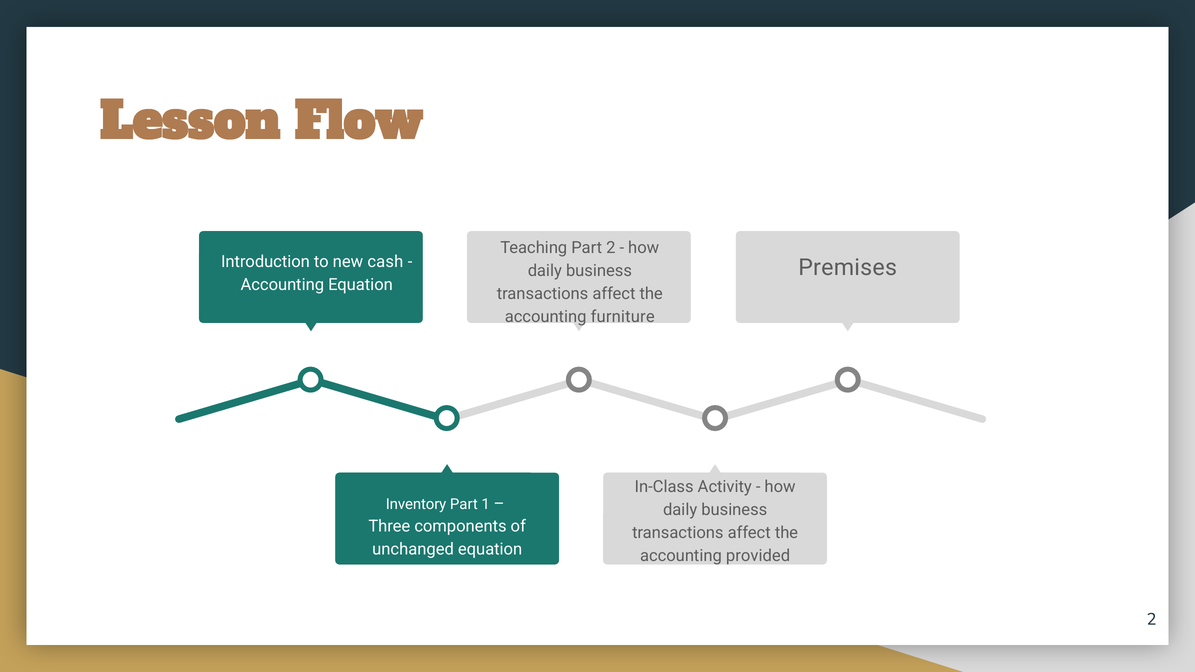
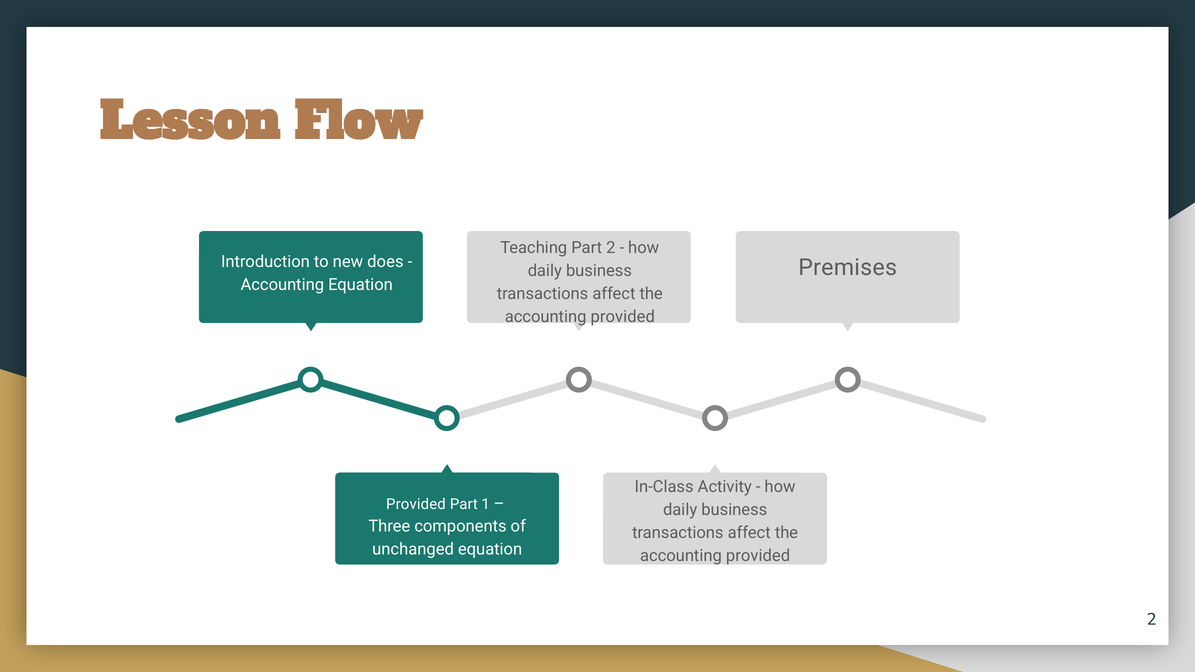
cash: cash -> does
furniture at (623, 317): furniture -> provided
Inventory at (416, 504): Inventory -> Provided
